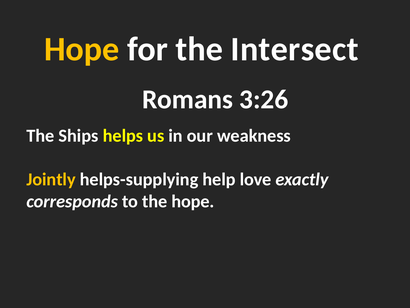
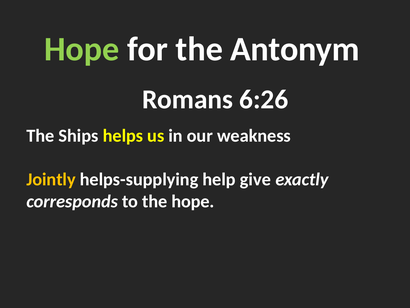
Hope at (82, 49) colour: yellow -> light green
Intersect: Intersect -> Antonym
3:26: 3:26 -> 6:26
love: love -> give
